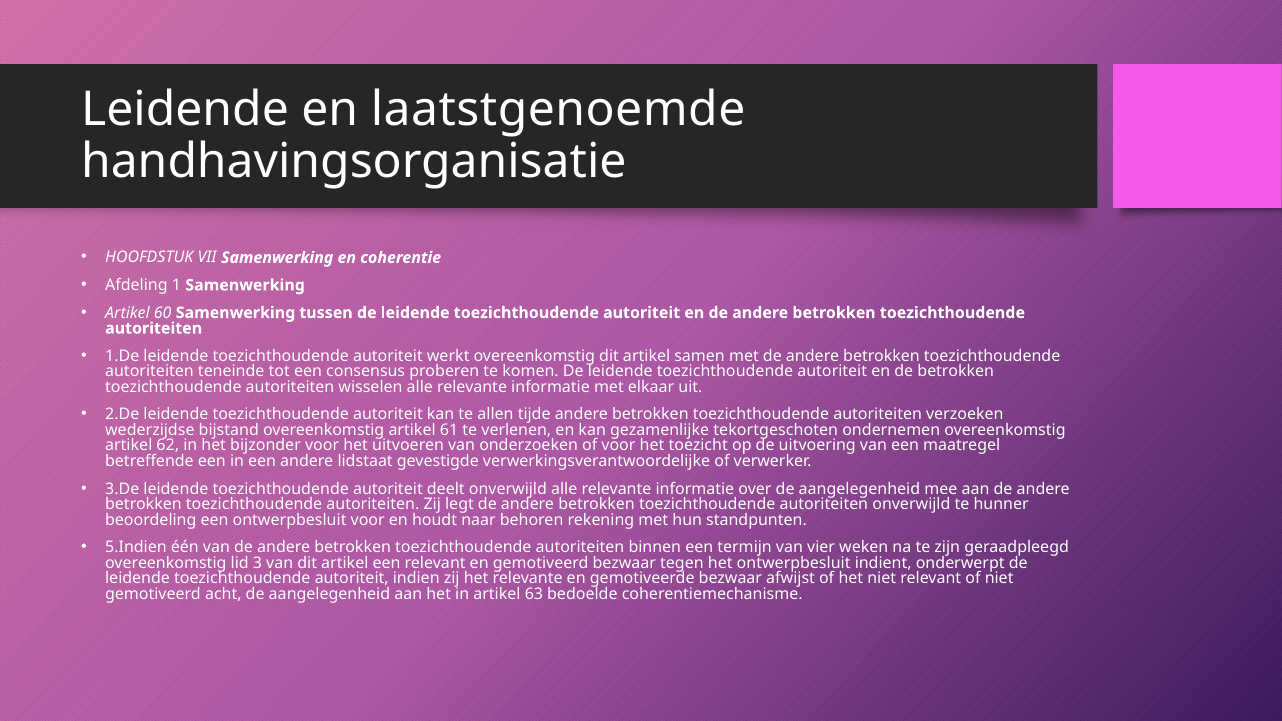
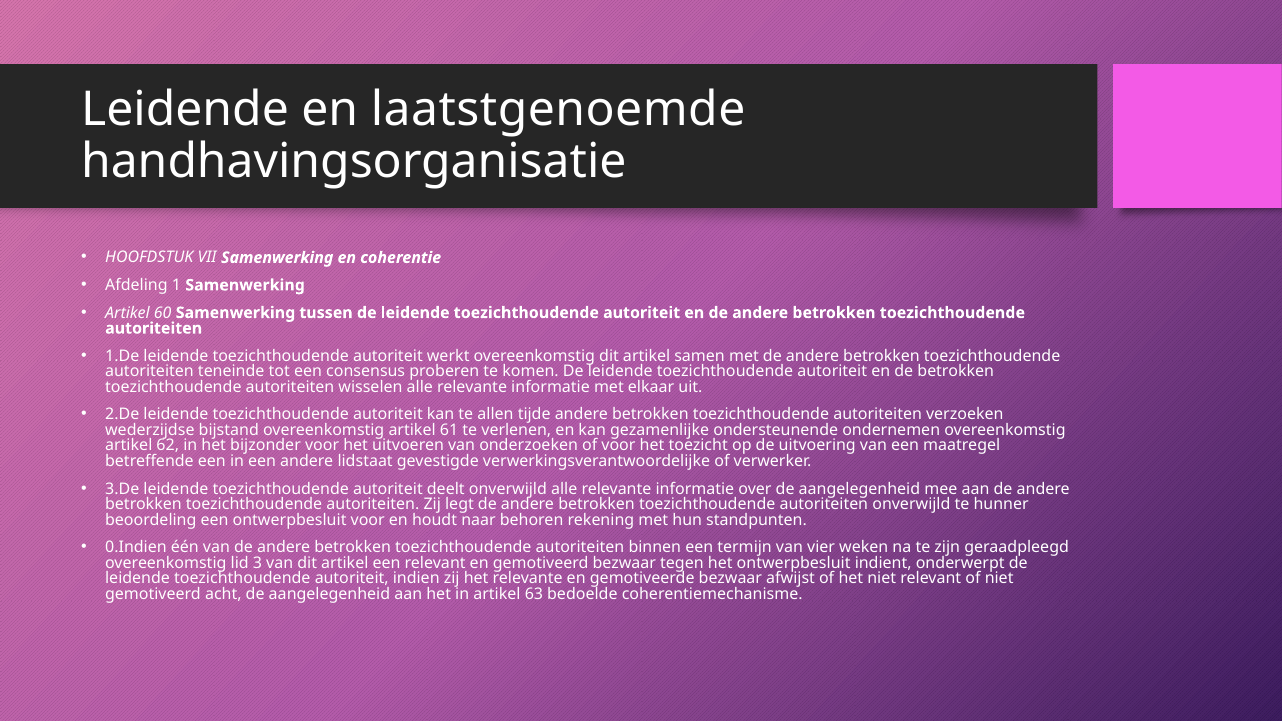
tekortgeschoten: tekortgeschoten -> ondersteunende
5.Indien: 5.Indien -> 0.Indien
